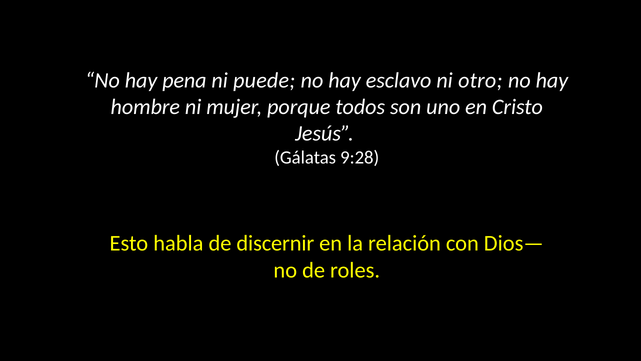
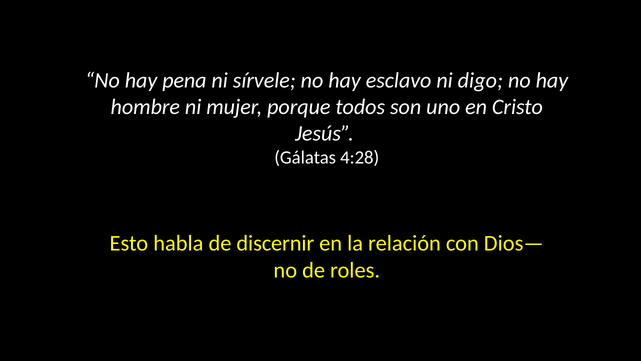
puede: puede -> sírvele
otro: otro -> digo
9:28: 9:28 -> 4:28
